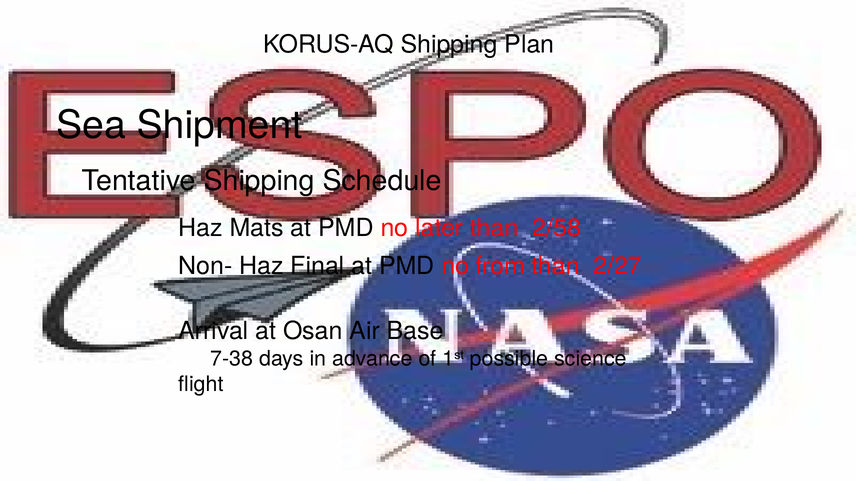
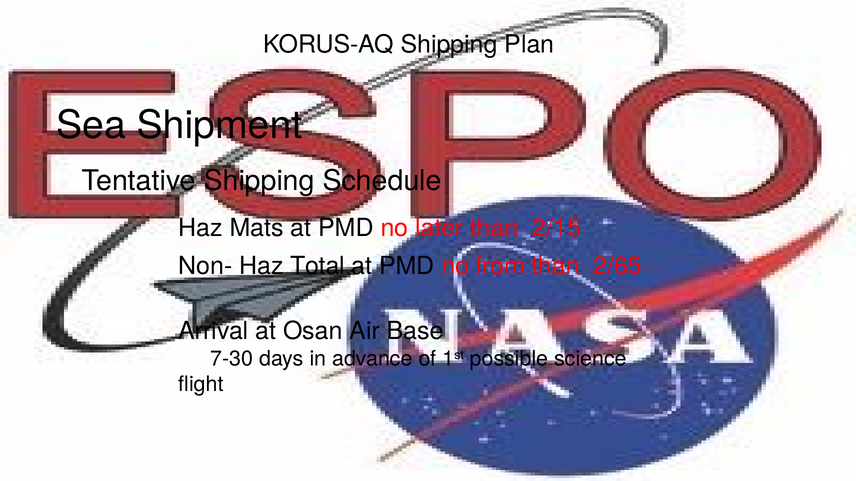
2/58: 2/58 -> 2/15
Final: Final -> Total
2/27: 2/27 -> 2/65
7-38: 7-38 -> 7-30
